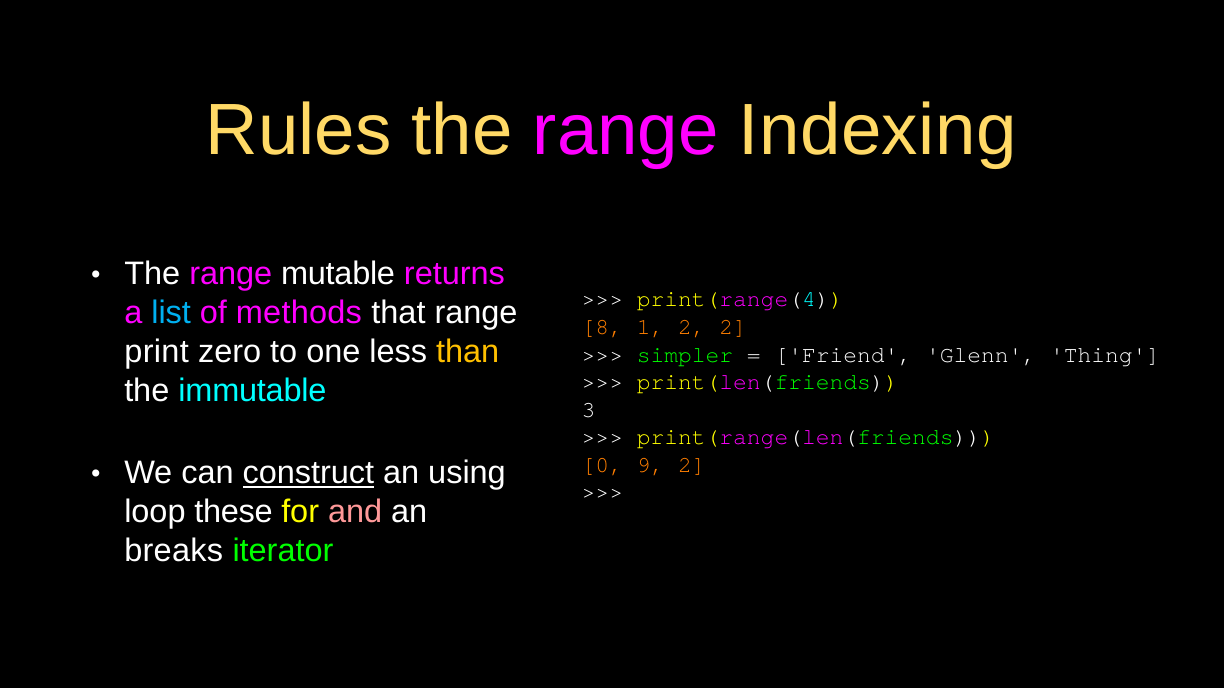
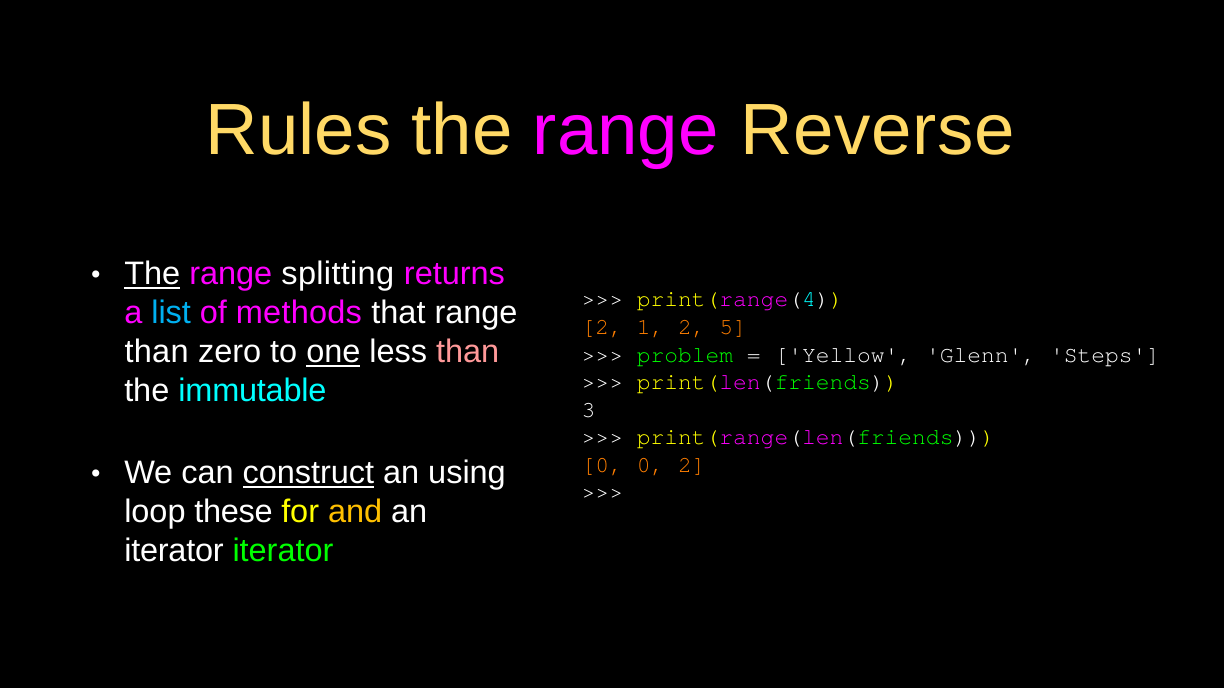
Indexing: Indexing -> Reverse
The at (152, 274) underline: none -> present
mutable: mutable -> splitting
8 at (602, 327): 8 -> 2
2 2: 2 -> 5
print at (157, 352): print -> than
one underline: none -> present
than at (468, 352) colour: yellow -> pink
simpler: simpler -> problem
Friend: Friend -> Yellow
Thing: Thing -> Steps
0 9: 9 -> 0
and colour: pink -> yellow
breaks at (174, 552): breaks -> iterator
